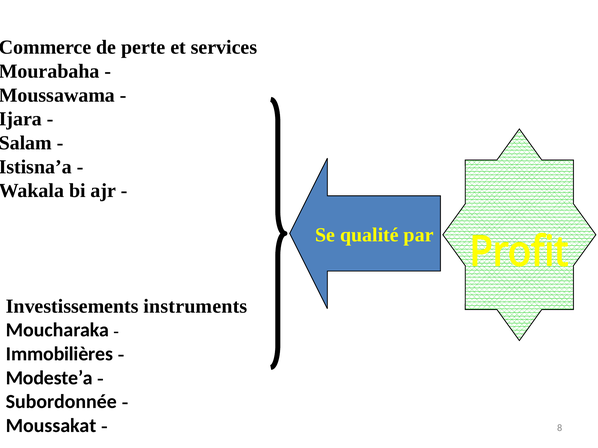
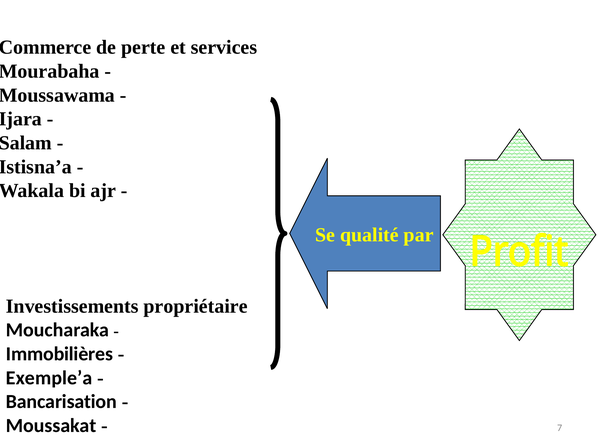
instruments: instruments -> propriétaire
Modeste’a: Modeste’a -> Exemple’a
Subordonnée: Subordonnée -> Bancarisation
8: 8 -> 7
